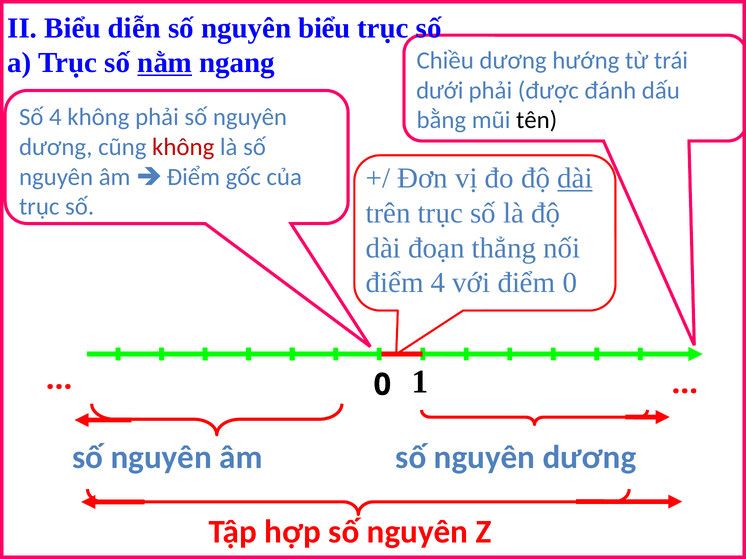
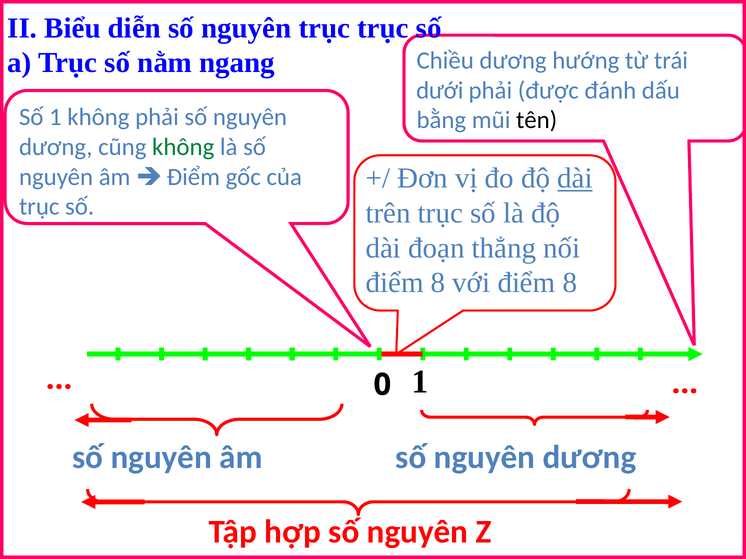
nguyên biểu: biểu -> trục
nằm underline: present -> none
Số 4: 4 -> 1
không at (183, 147) colour: red -> green
4 at (438, 283): 4 -> 8
với điểm 0: 0 -> 8
